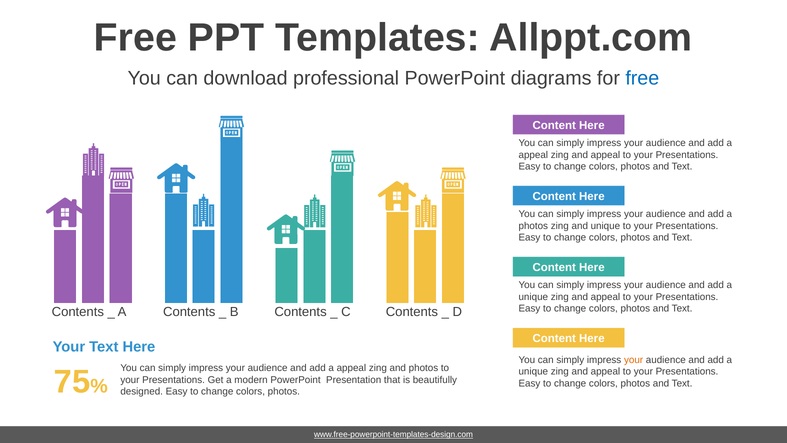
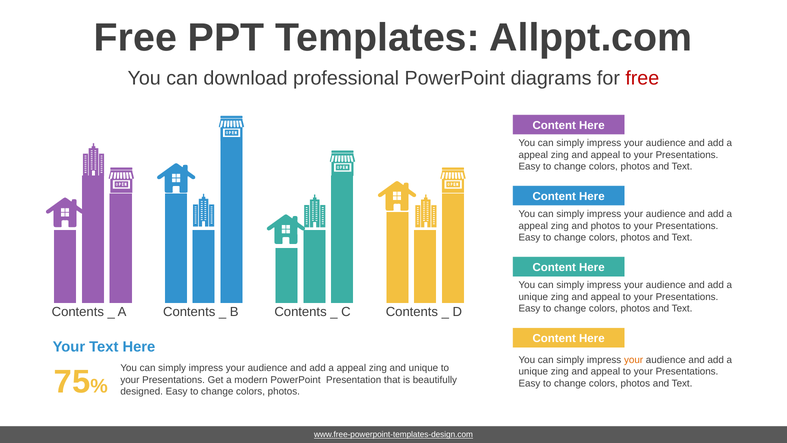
free at (642, 78) colour: blue -> red
photos at (533, 226): photos -> appeal
and unique: unique -> photos
and photos: photos -> unique
